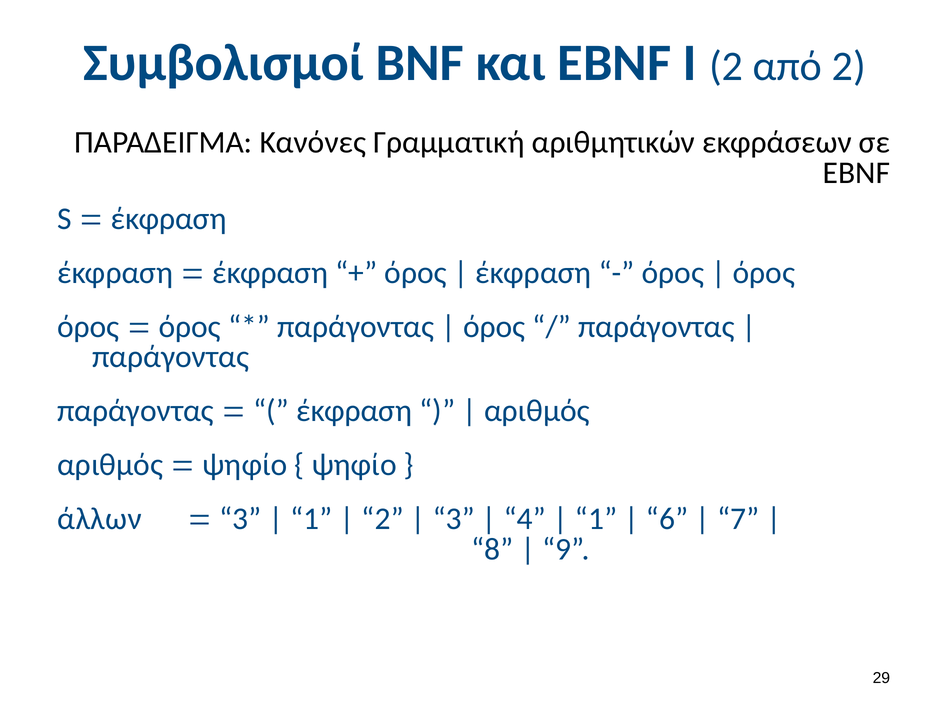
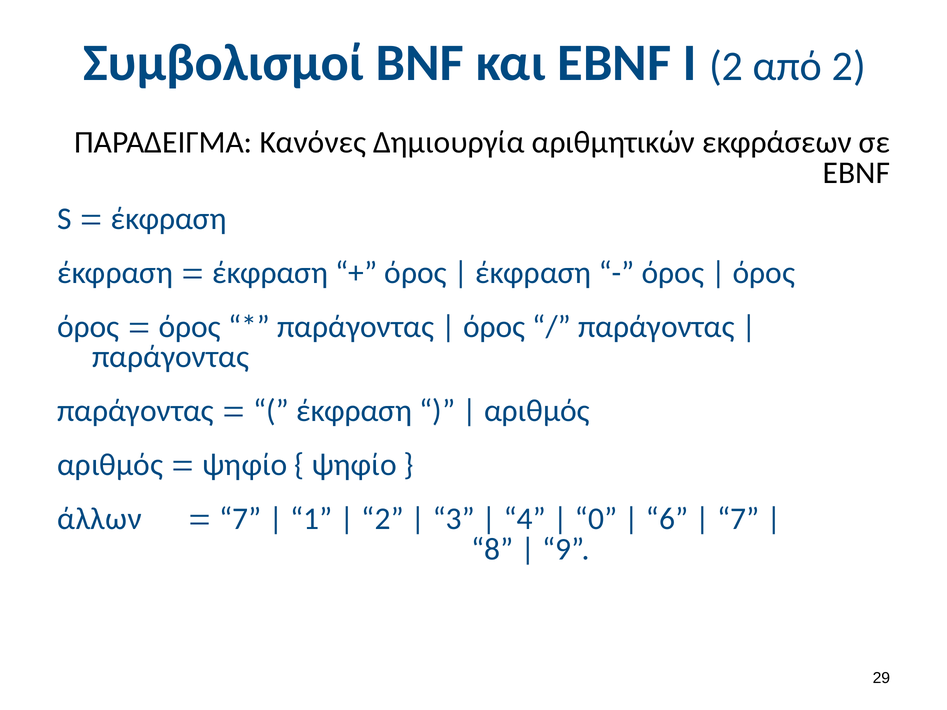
Γραμματική: Γραμματική -> Δημιουργία
3 at (240, 519): 3 -> 7
1 at (596, 519): 1 -> 0
